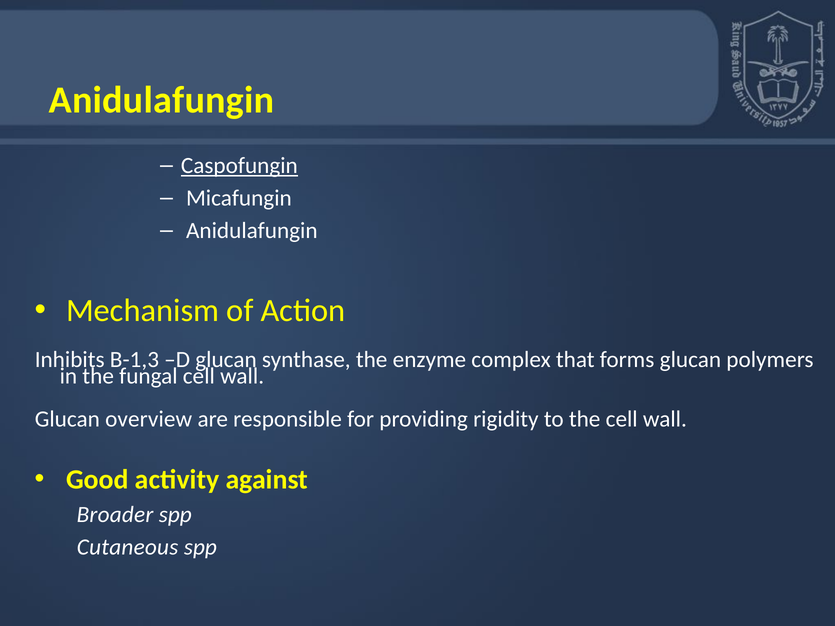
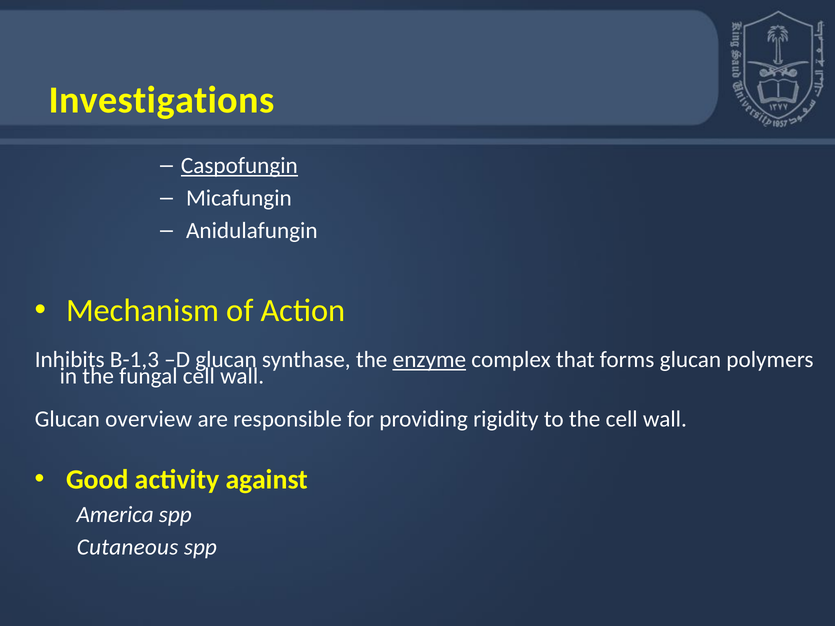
Anidulafungin at (162, 100): Anidulafungin -> Investigations
enzyme underline: none -> present
Broader: Broader -> America
